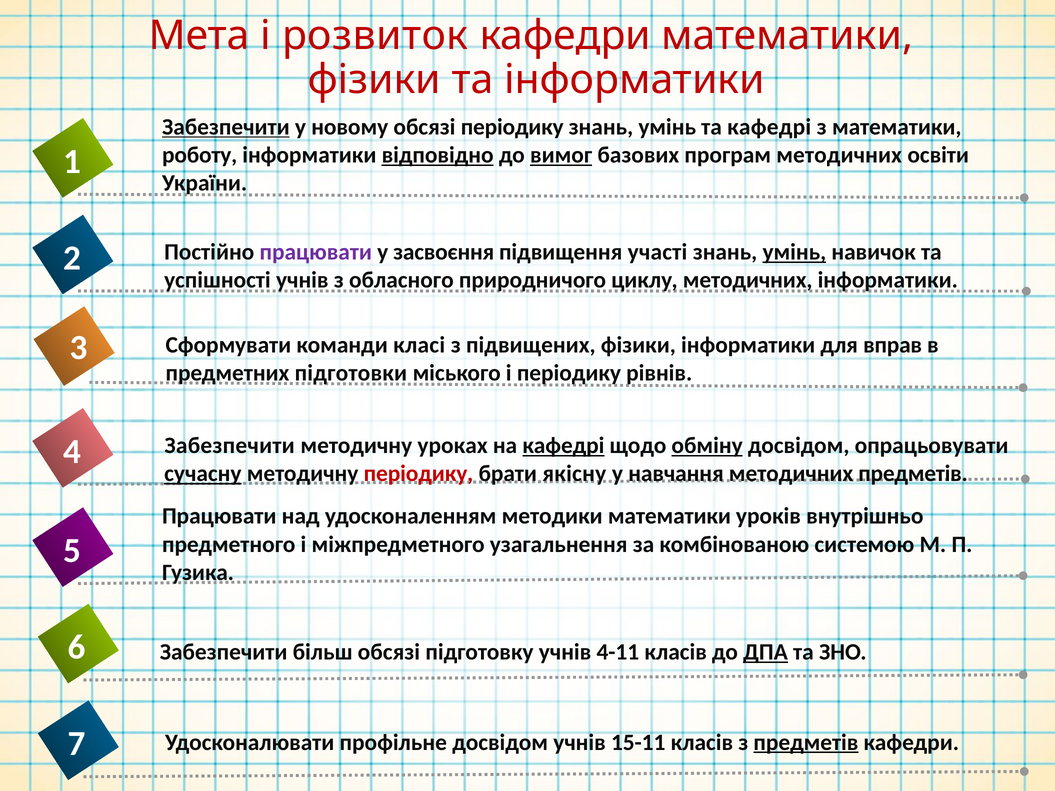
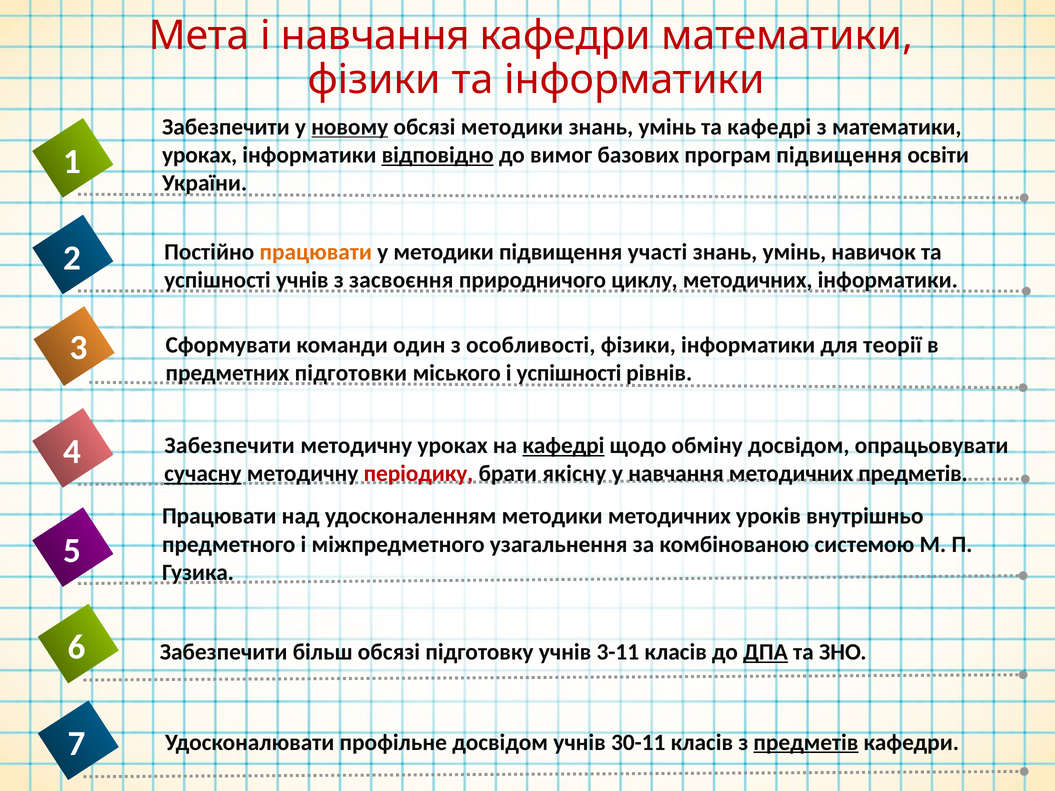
і розвиток: розвиток -> навчання
Забезпечити at (226, 127) underline: present -> none
новому underline: none -> present
обсязі періодику: періодику -> методики
роботу at (200, 155): роботу -> уроках
вимог underline: present -> none
програм методичних: методичних -> підвищення
працювати at (316, 252) colour: purple -> orange
у засвоєння: засвоєння -> методики
умінь at (794, 252) underline: present -> none
обласного: обласного -> засвоєння
класі: класі -> один
підвищених: підвищених -> особливості
вправ: вправ -> теорії
і періодику: періодику -> успішності
обміну underline: present -> none
методики математики: математики -> методичних
4-11: 4-11 -> 3-11
15-11: 15-11 -> 30-11
